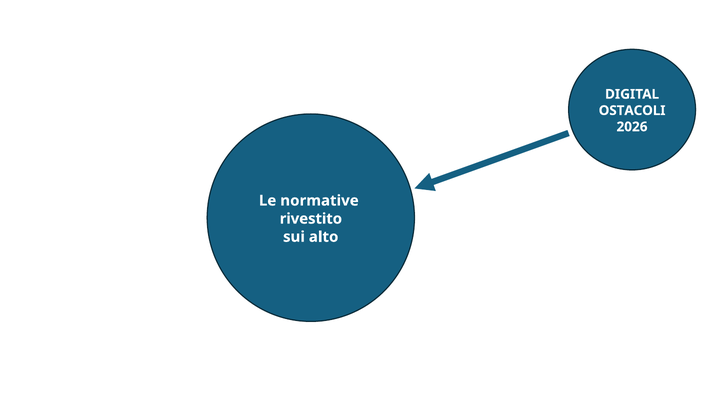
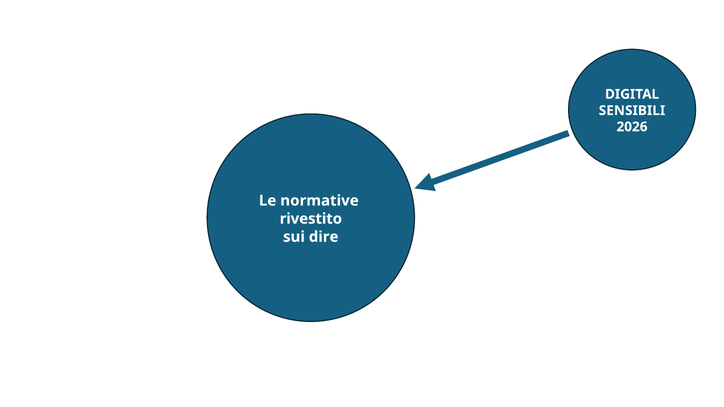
OSTACOLI: OSTACOLI -> SENSIBILI
alto: alto -> dire
